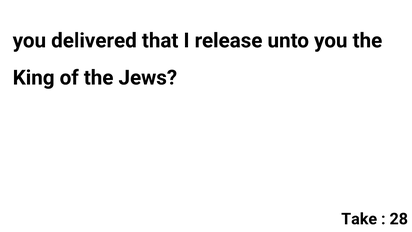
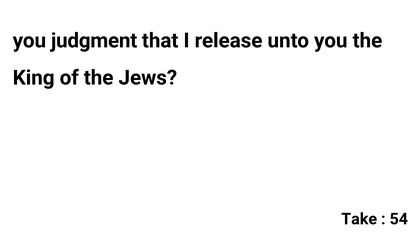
delivered: delivered -> judgment
28: 28 -> 54
